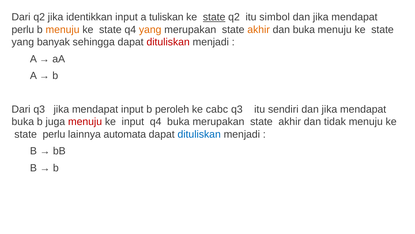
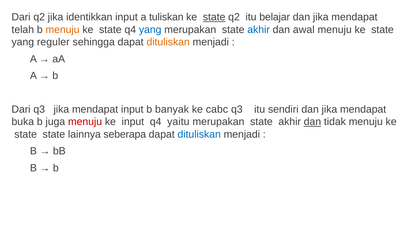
simbol: simbol -> belajar
perlu at (23, 30): perlu -> telah
yang at (150, 30) colour: orange -> blue
akhir at (259, 30) colour: orange -> blue
dan buka: buka -> awal
banyak: banyak -> reguler
dituliskan at (168, 42) colour: red -> orange
peroleh: peroleh -> banyak
q4 buka: buka -> yaitu
dan at (312, 122) underline: none -> present
state perlu: perlu -> state
automata: automata -> seberapa
